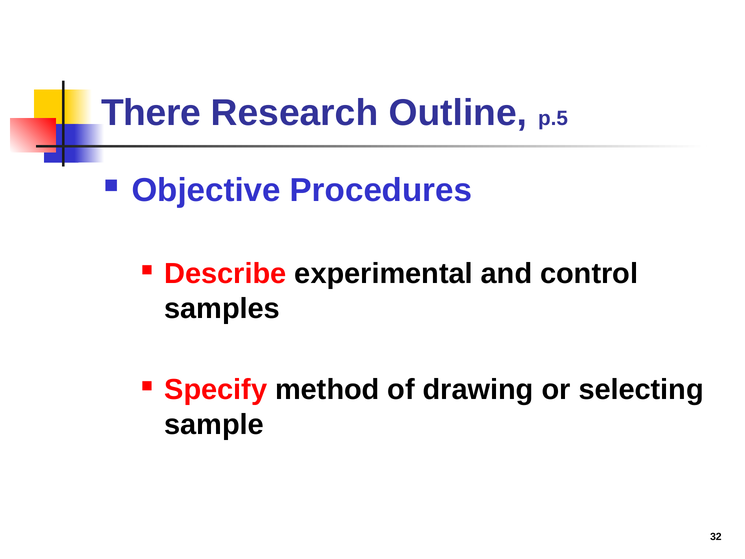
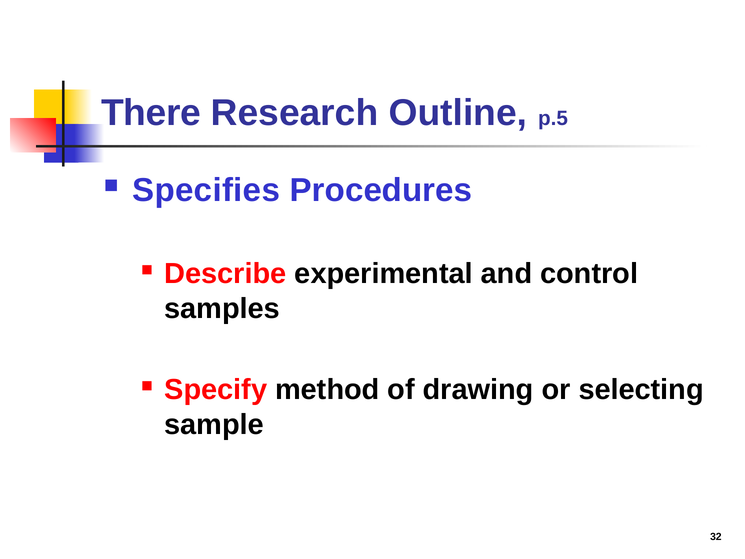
Objective: Objective -> Specifies
